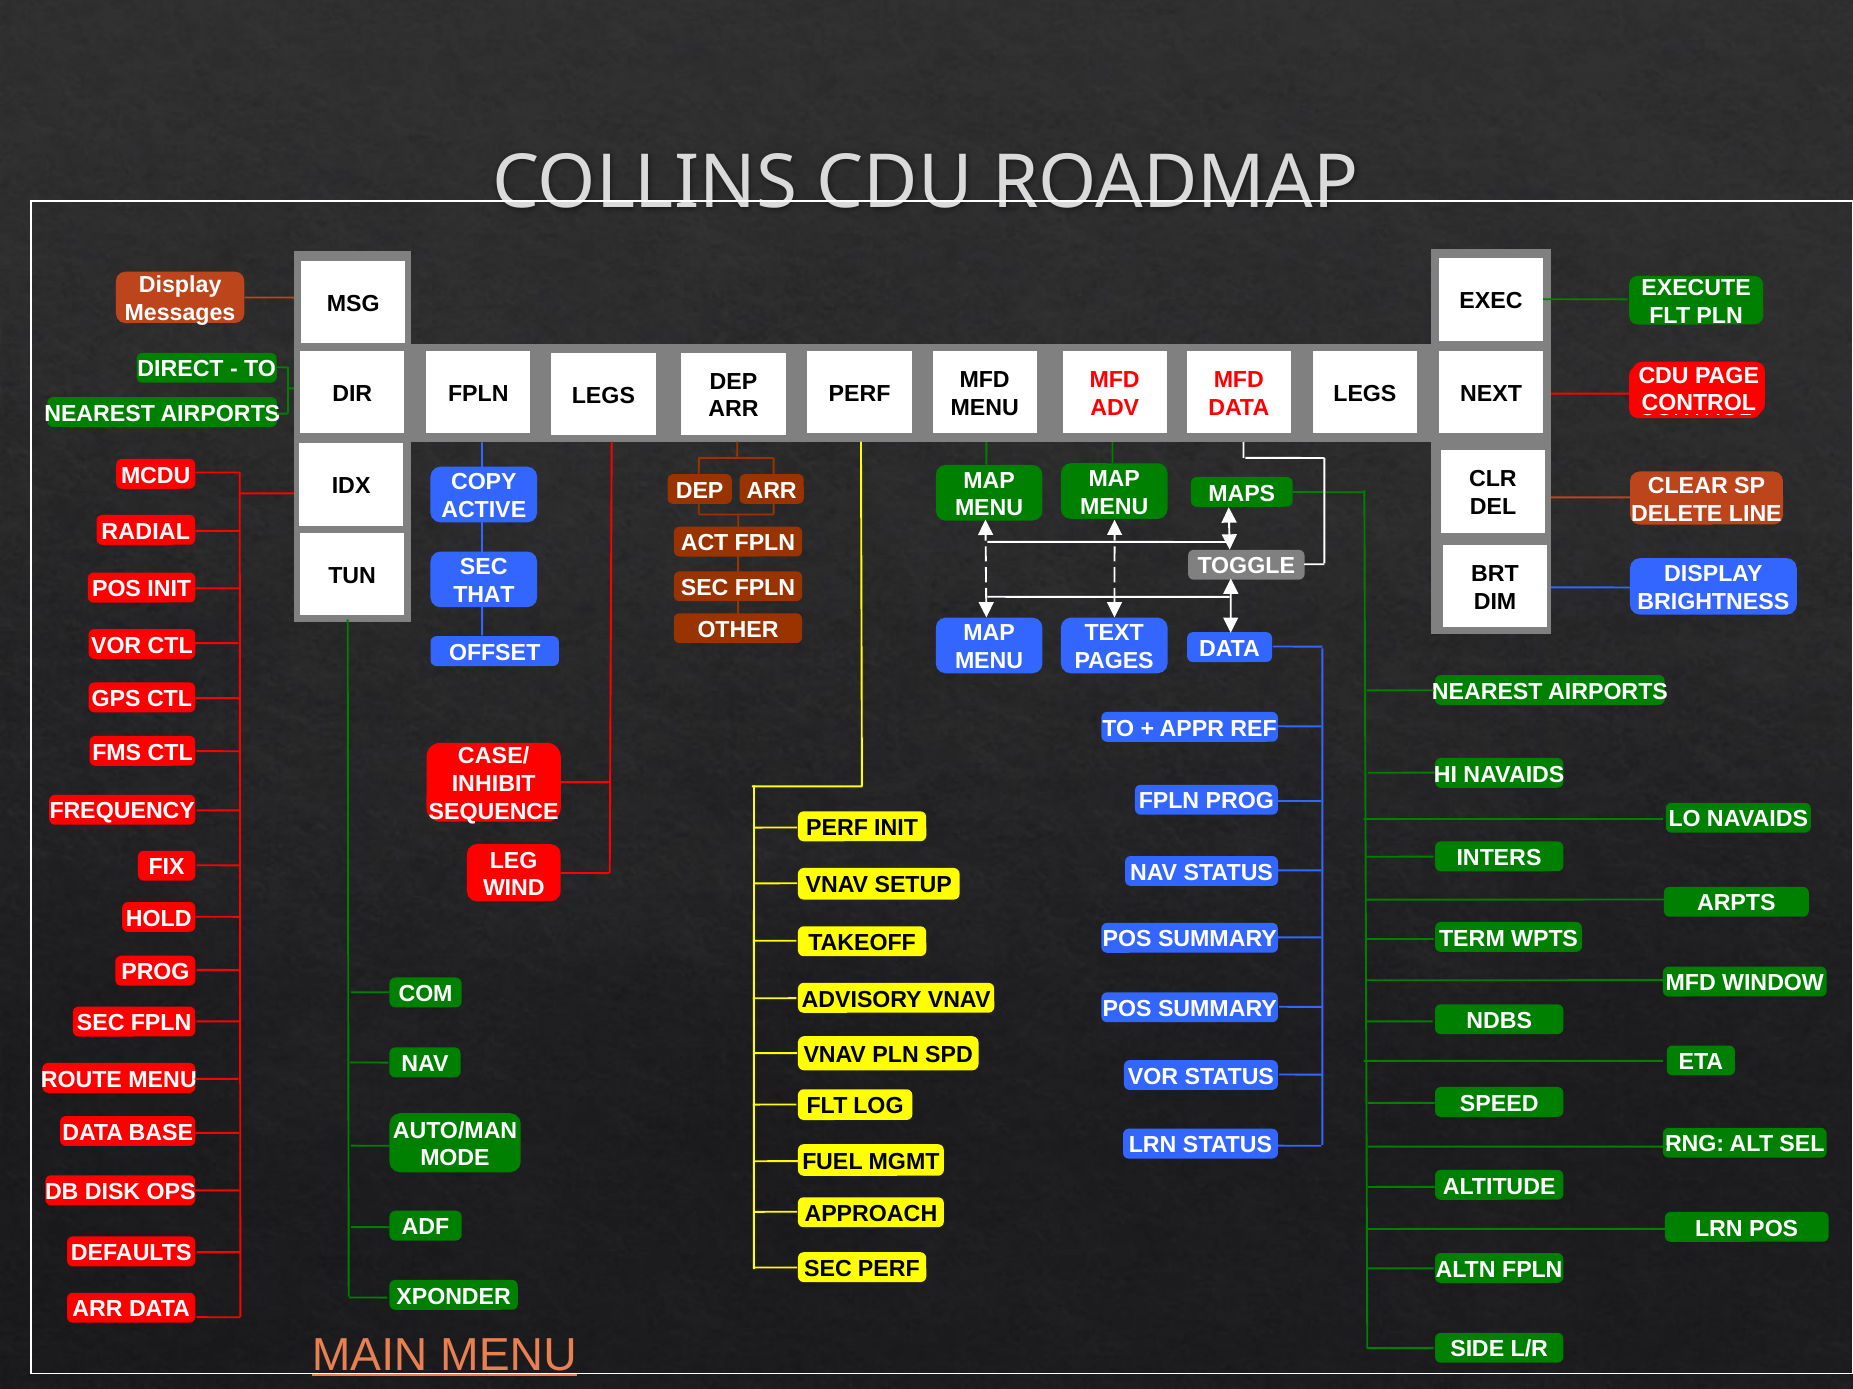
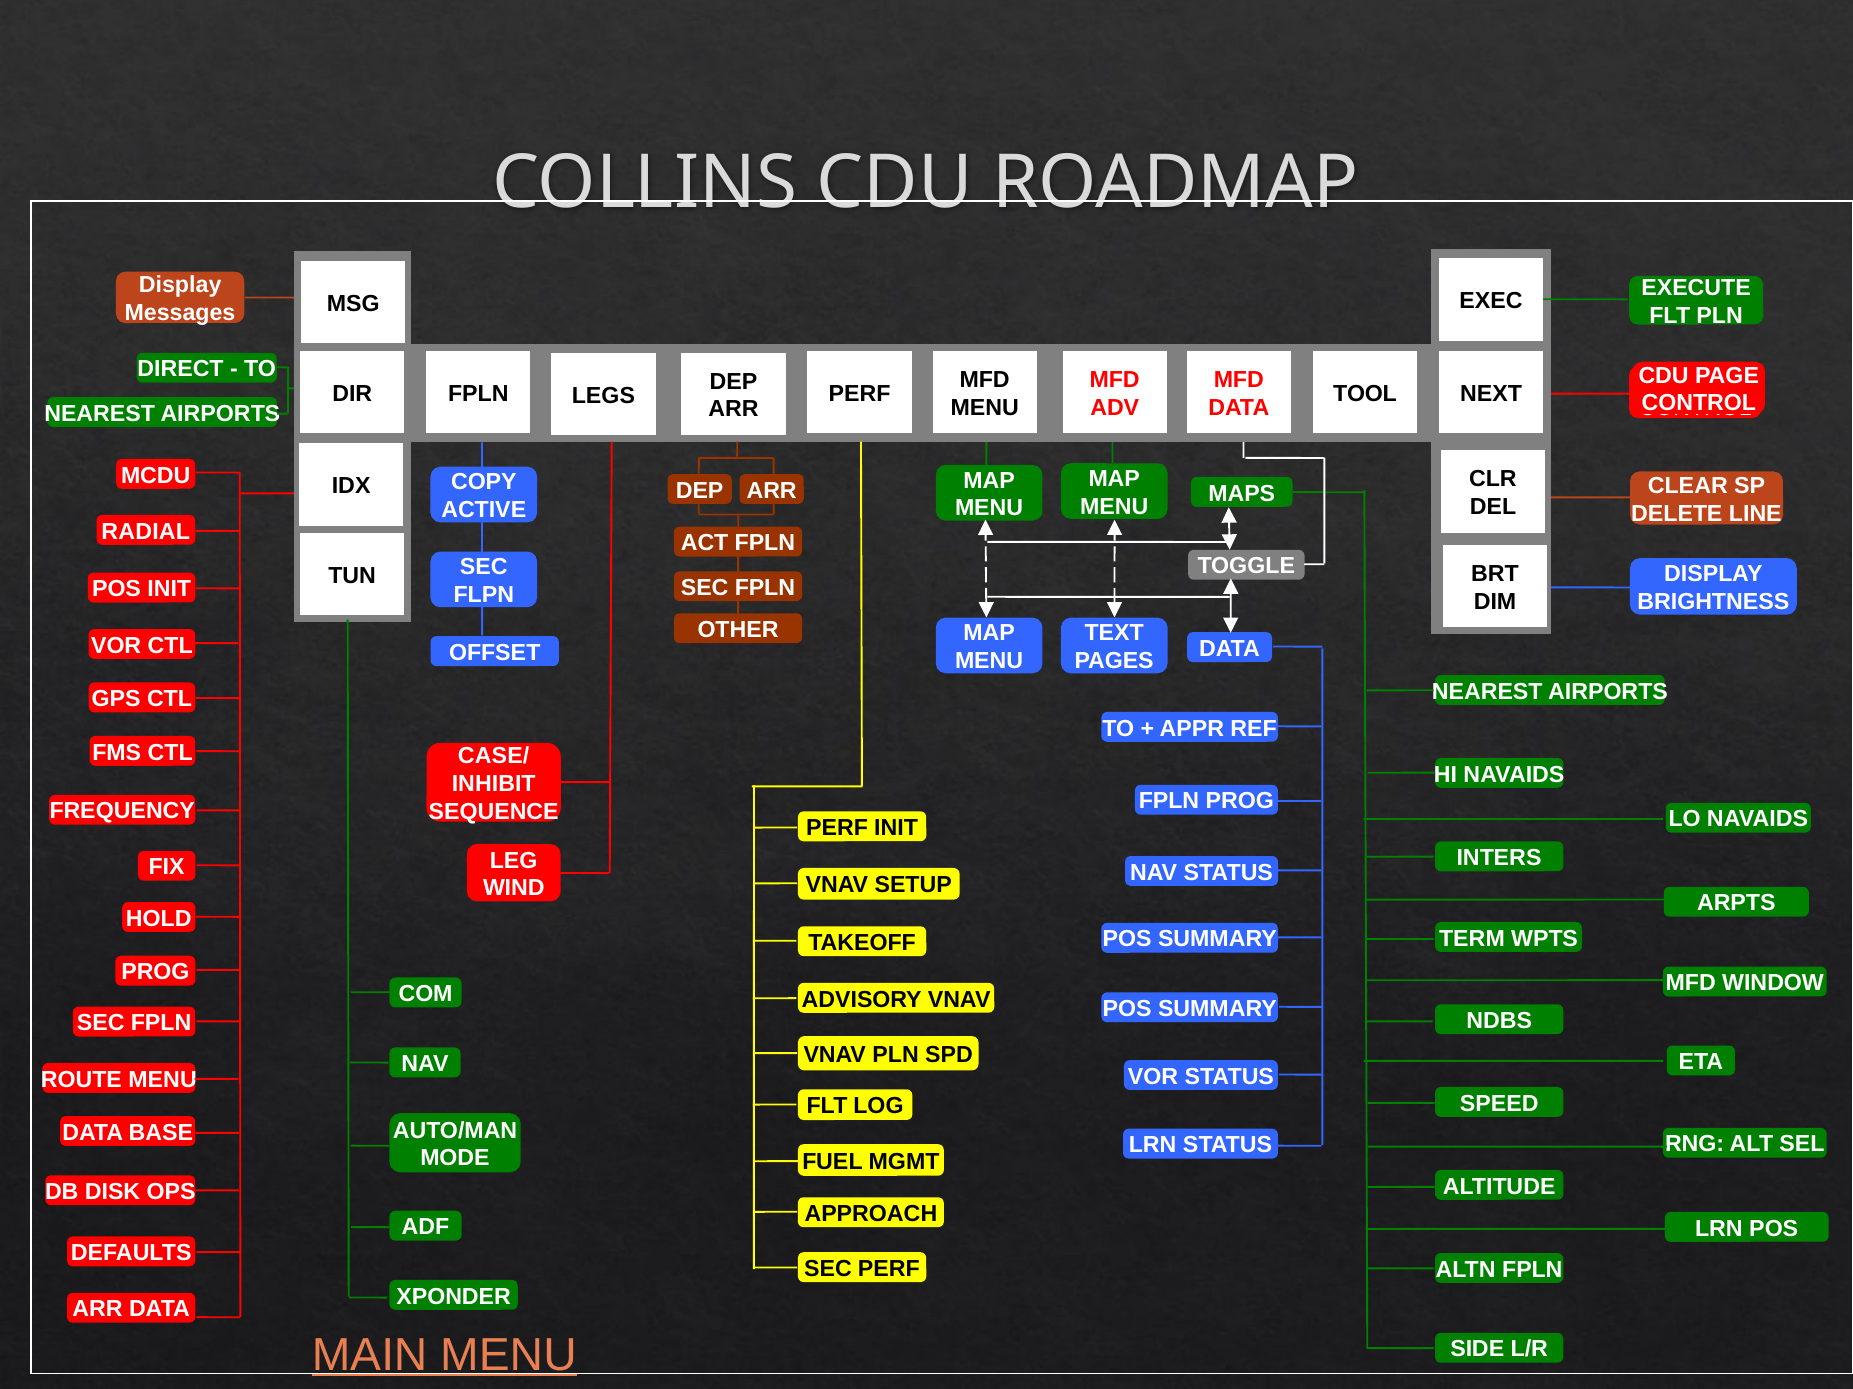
LEGS at (1365, 394): LEGS -> TOOL
THAT: THAT -> FLPN
